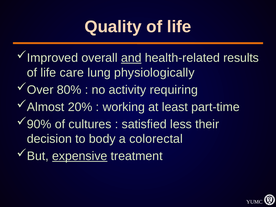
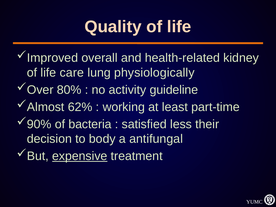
and underline: present -> none
results: results -> kidney
requiring: requiring -> guideline
20%: 20% -> 62%
cultures: cultures -> bacteria
colorectal: colorectal -> antifungal
